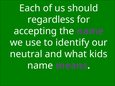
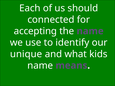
regardless: regardless -> connected
neutral: neutral -> unique
